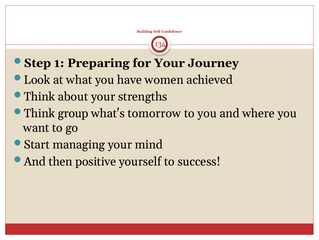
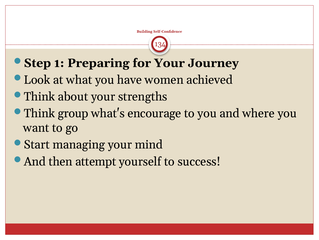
tomorrow: tomorrow -> encourage
positive: positive -> attempt
